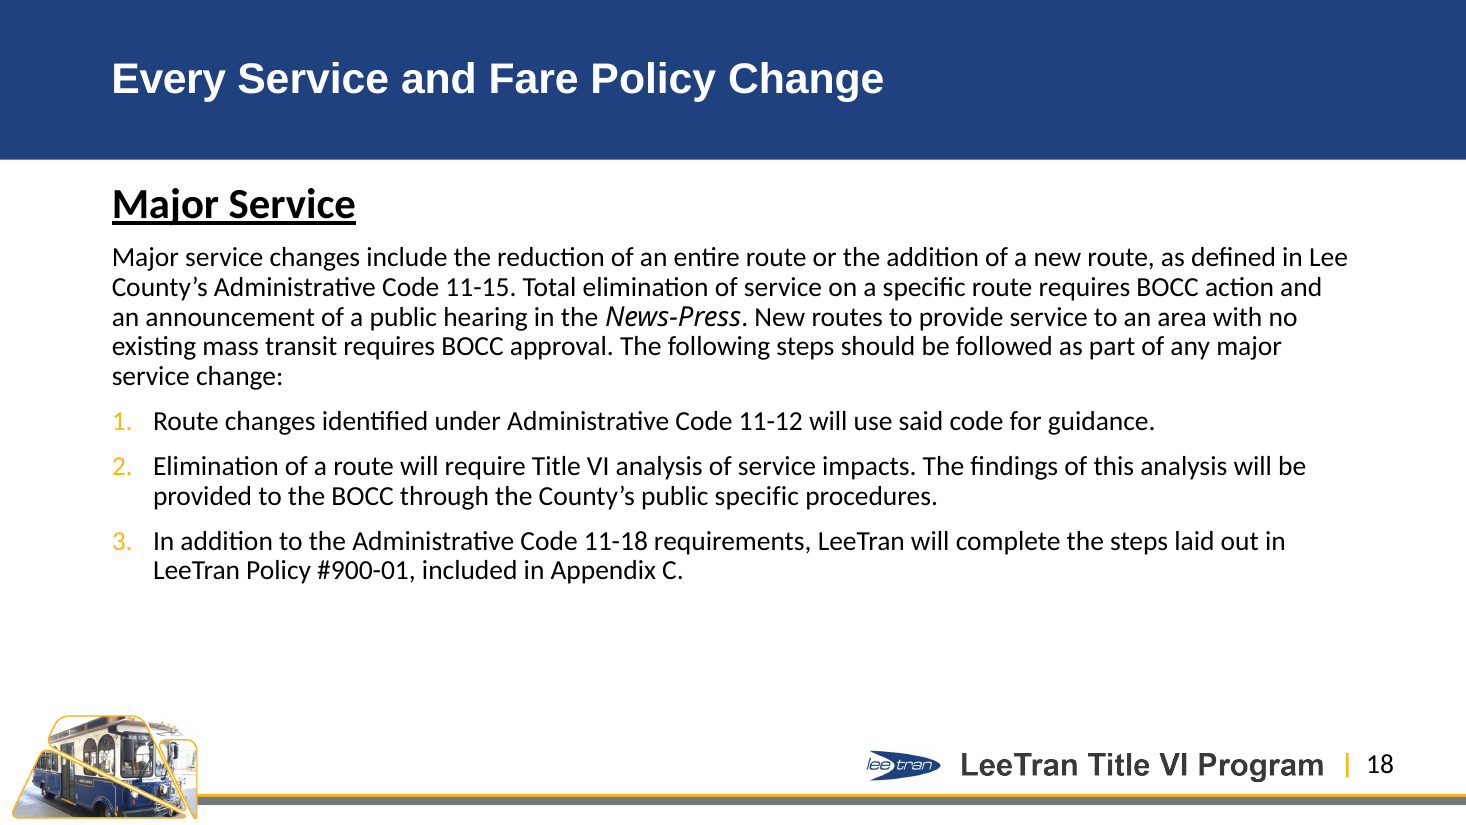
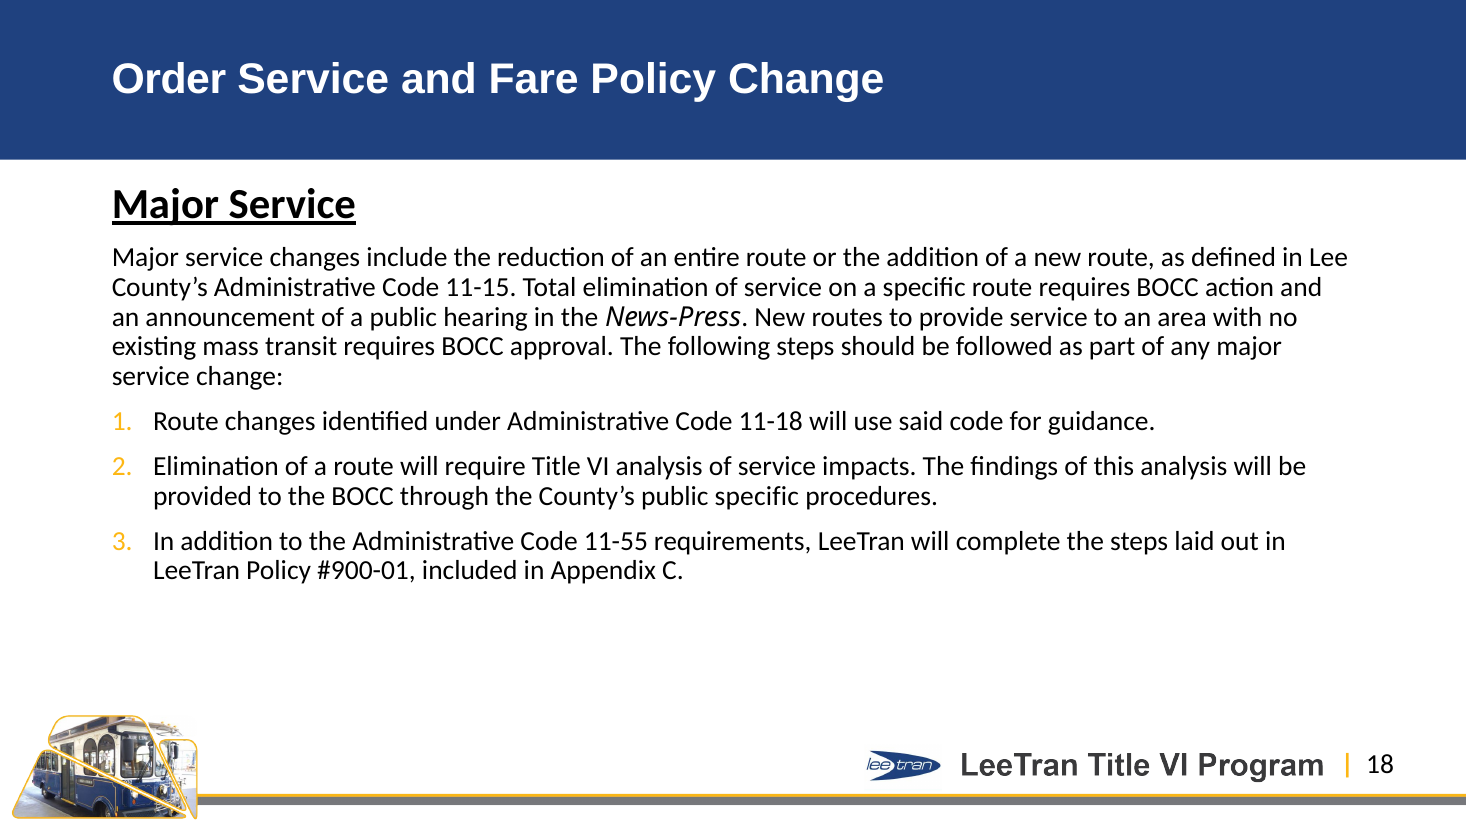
Every: Every -> Order
11-12: 11-12 -> 11-18
11-18: 11-18 -> 11-55
